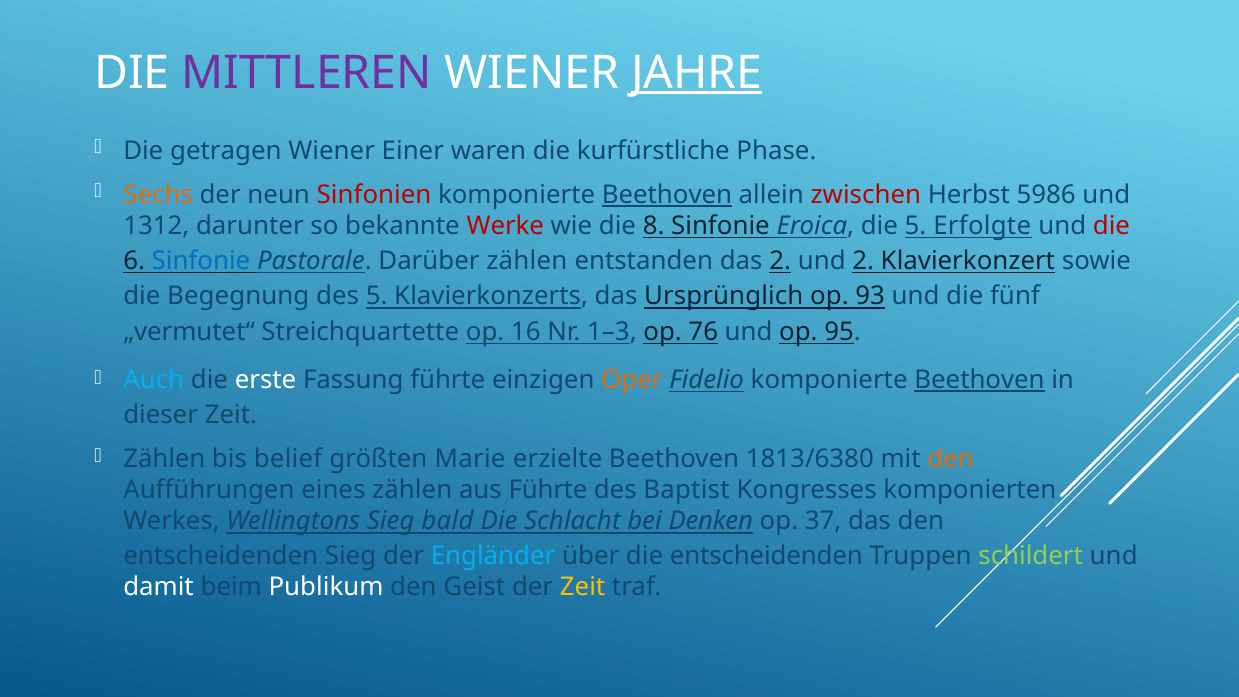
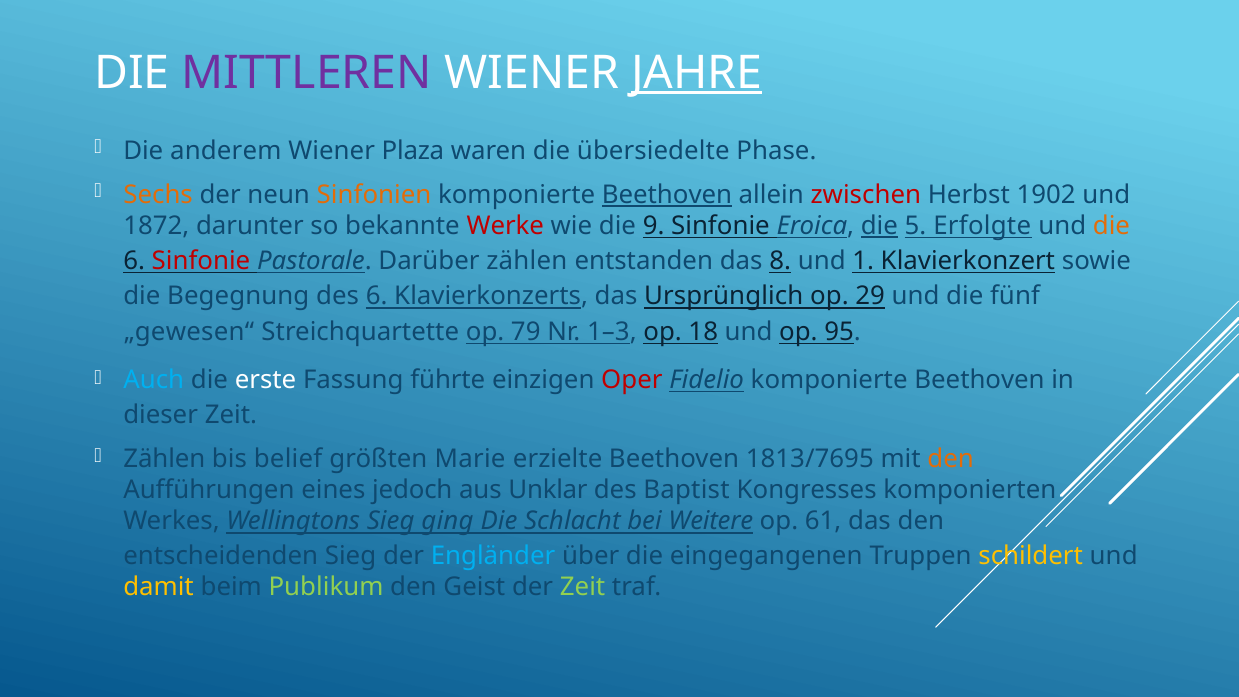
getragen: getragen -> anderem
Einer: Einer -> Plaza
kurfürstliche: kurfürstliche -> übersiedelte
Sinfonien colour: red -> orange
5986: 5986 -> 1902
1312: 1312 -> 1872
8: 8 -> 9
die at (879, 226) underline: none -> present
die at (1111, 226) colour: red -> orange
Sinfonie at (201, 261) colour: blue -> red
das 2: 2 -> 8
und 2: 2 -> 1
des 5: 5 -> 6
93: 93 -> 29
„vermutet“: „vermutet“ -> „gewesen“
16: 16 -> 79
76: 76 -> 18
Oper colour: orange -> red
Beethoven at (980, 380) underline: present -> none
1813/6380: 1813/6380 -> 1813/7695
eines zählen: zählen -> jedoch
aus Führte: Führte -> Unklar
bald: bald -> ging
Denken: Denken -> Weitere
37: 37 -> 61
die entscheidenden: entscheidenden -> eingegangenen
schildert colour: light green -> yellow
damit colour: white -> yellow
Publikum colour: white -> light green
Zeit at (583, 587) colour: yellow -> light green
